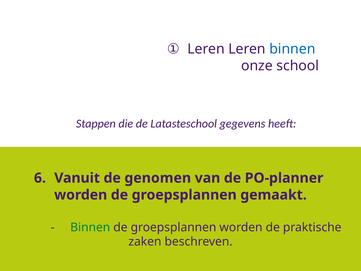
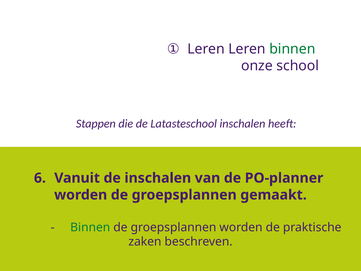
binnen at (292, 49) colour: blue -> green
Latasteschool gegevens: gegevens -> inschalen
de genomen: genomen -> inschalen
